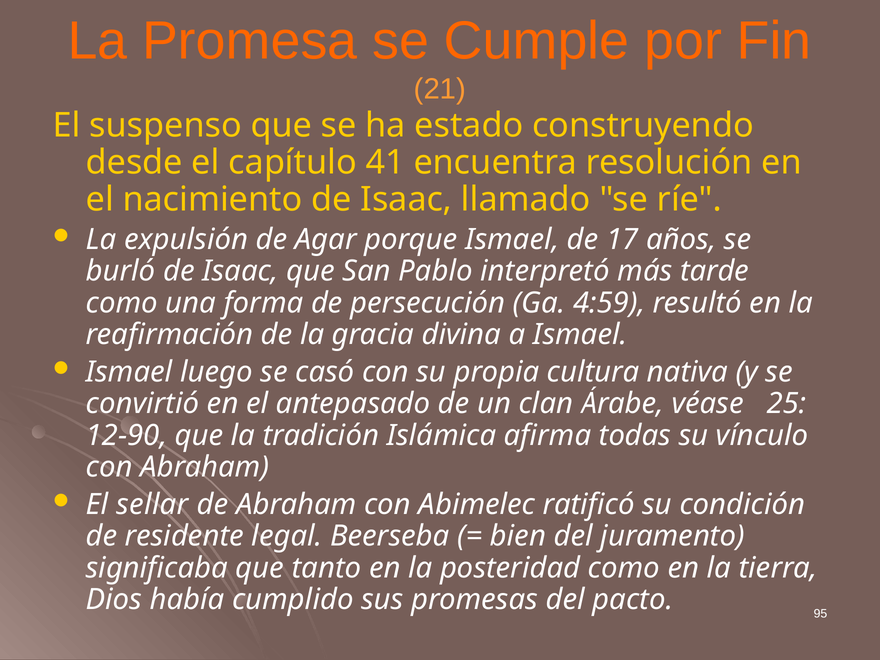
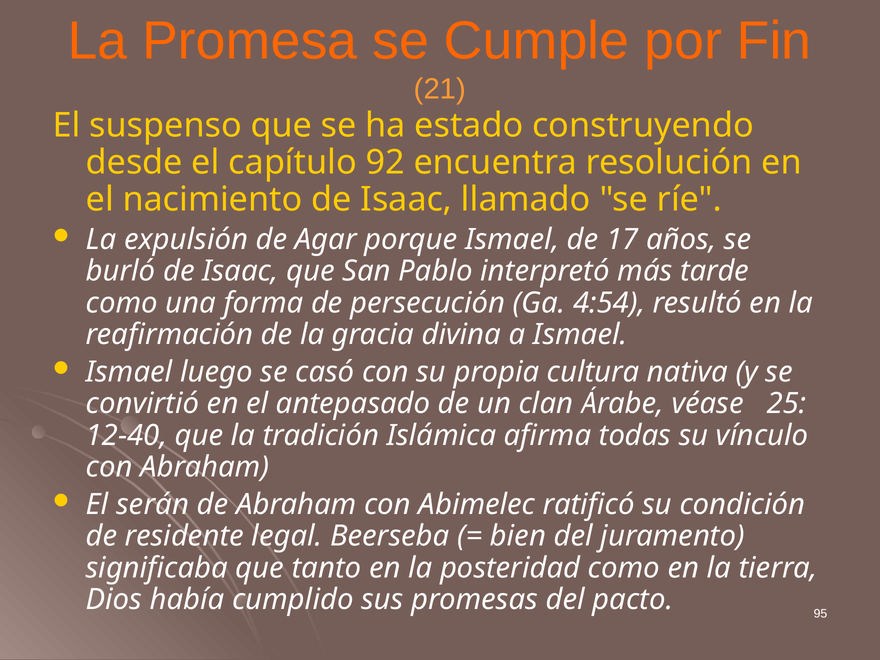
41: 41 -> 92
4:59: 4:59 -> 4:54
12-90: 12-90 -> 12-40
sellar: sellar -> serán
